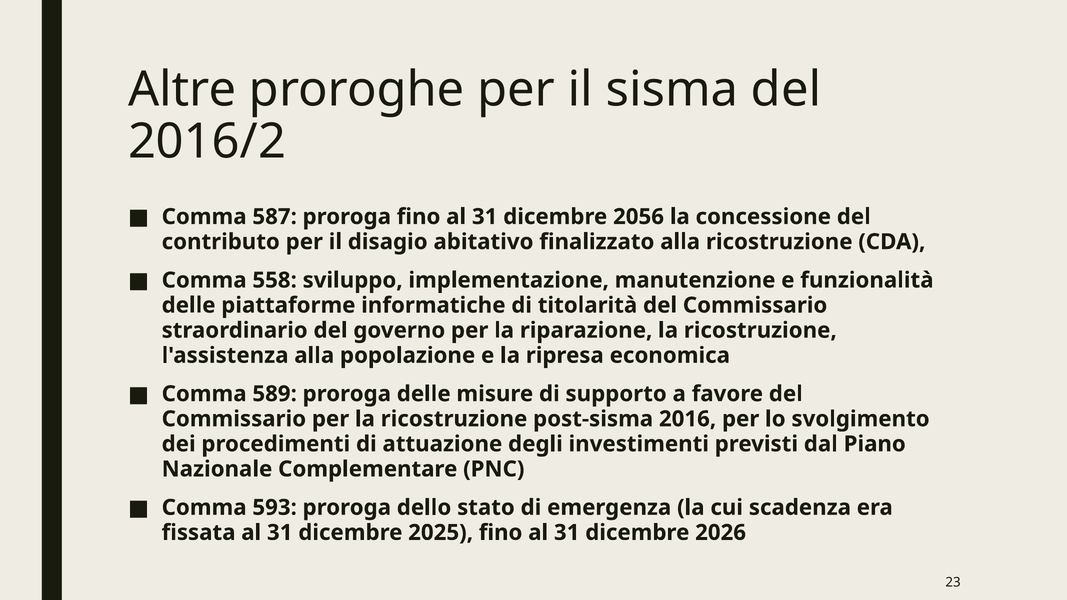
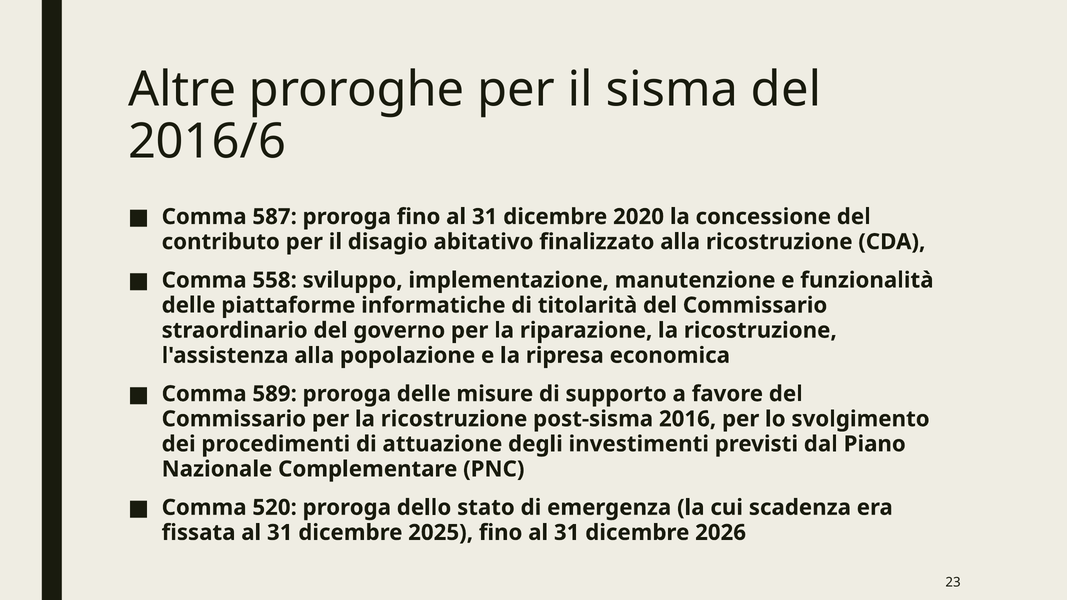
2016/2: 2016/2 -> 2016/6
2056: 2056 -> 2020
593: 593 -> 520
